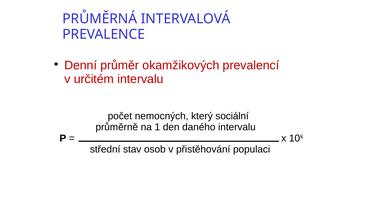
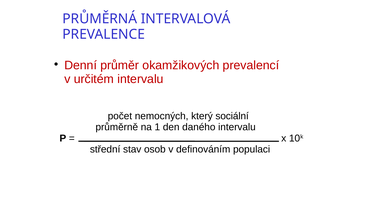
přistěhování: přistěhování -> definováním
